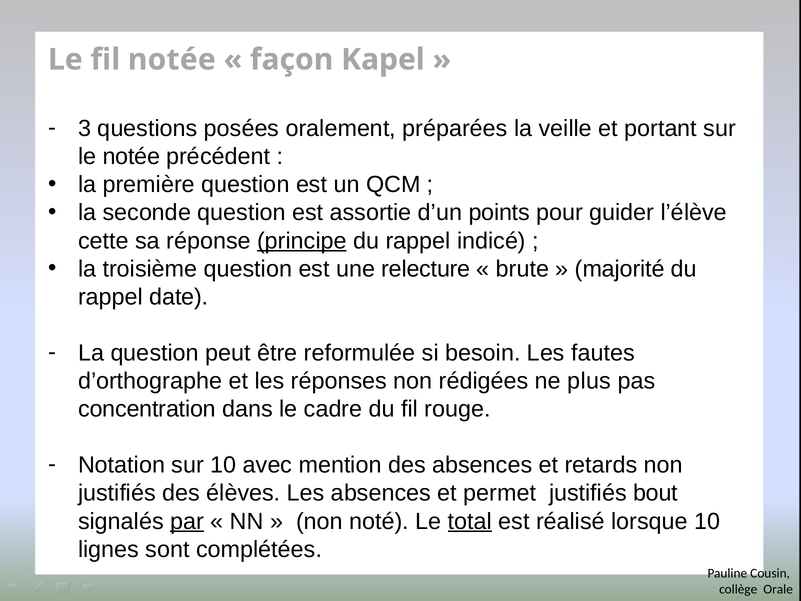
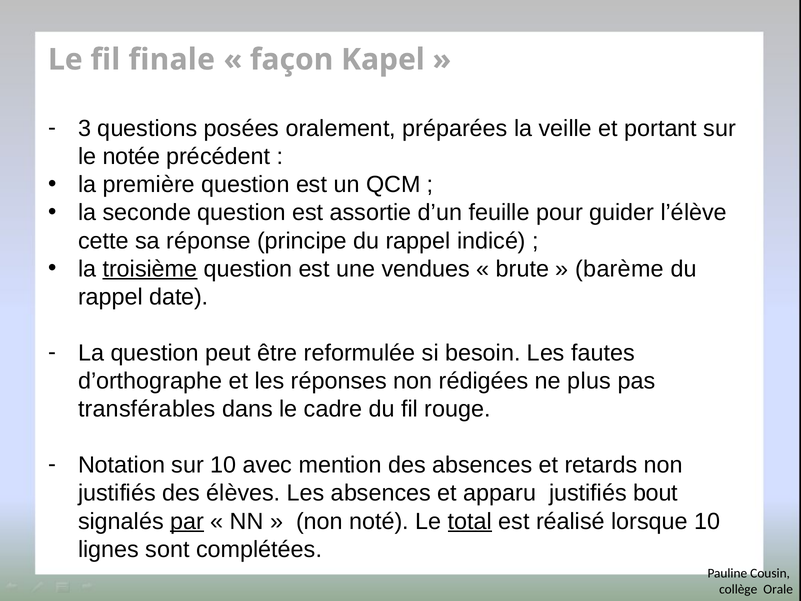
fil notée: notée -> finale
points: points -> feuille
principe underline: present -> none
troisième underline: none -> present
relecture: relecture -> vendues
majorité: majorité -> barème
concentration: concentration -> transférables
permet: permet -> apparu
